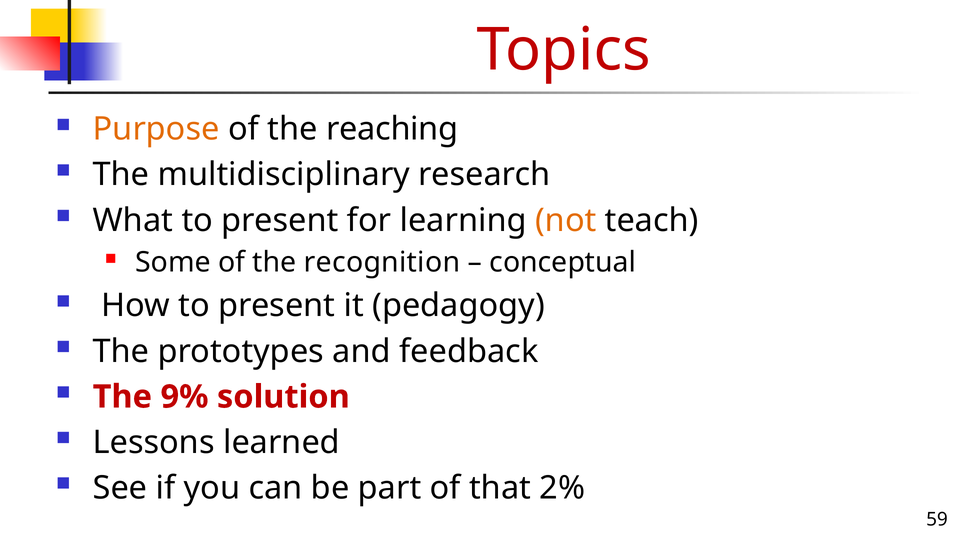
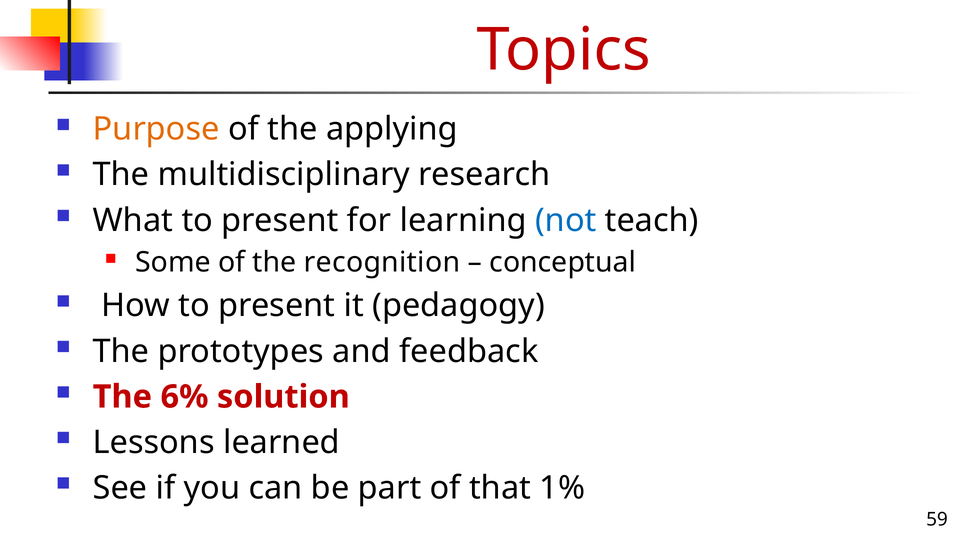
reaching: reaching -> applying
not colour: orange -> blue
9%: 9% -> 6%
2%: 2% -> 1%
